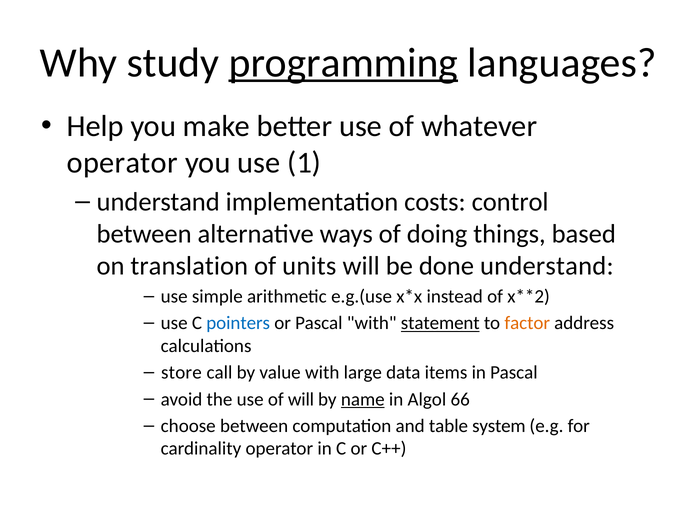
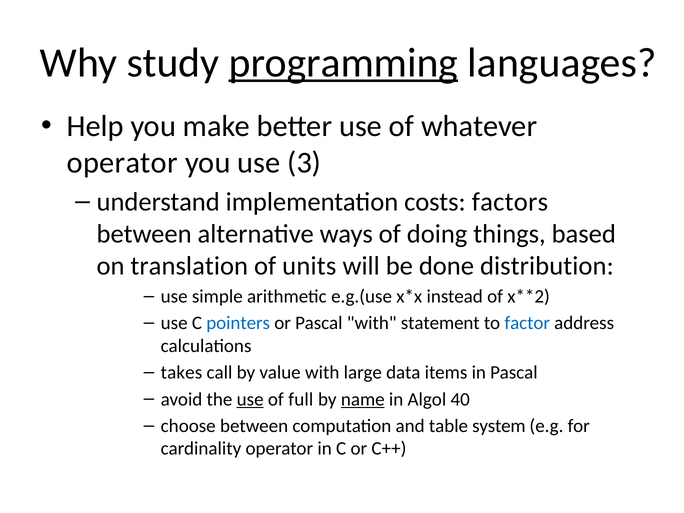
1: 1 -> 3
control: control -> factors
done understand: understand -> distribution
statement underline: present -> none
factor colour: orange -> blue
store: store -> takes
use at (250, 399) underline: none -> present
of will: will -> full
66: 66 -> 40
